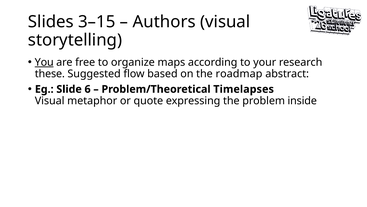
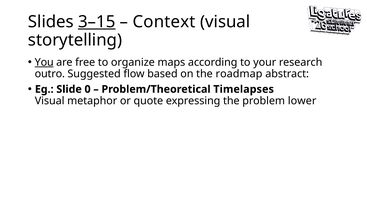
3–15 underline: none -> present
Authors: Authors -> Context
these: these -> outro
6: 6 -> 0
inside: inside -> lower
